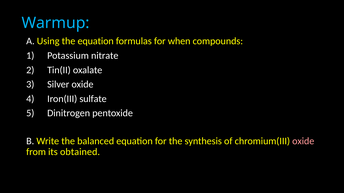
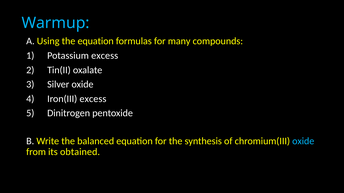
when: when -> many
Potassium nitrate: nitrate -> excess
Iron(III sulfate: sulfate -> excess
oxide at (303, 141) colour: pink -> light blue
